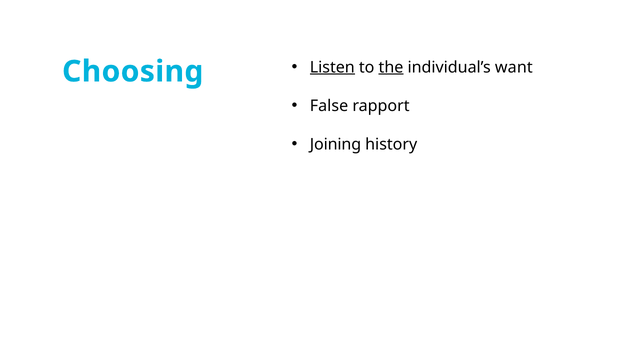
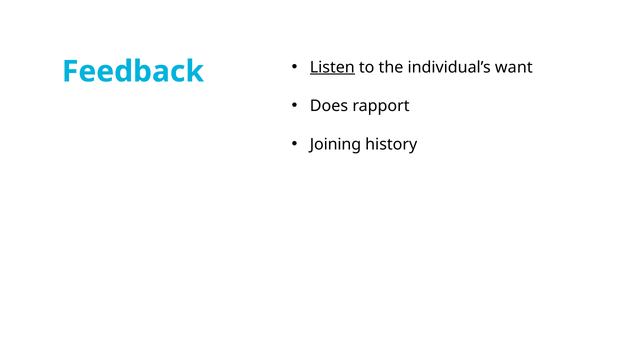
the underline: present -> none
Choosing: Choosing -> Feedback
False: False -> Does
